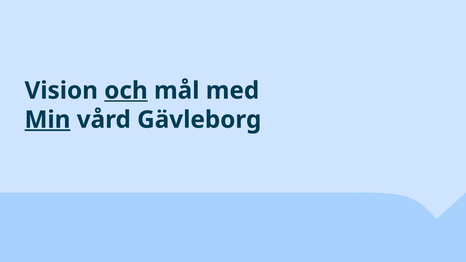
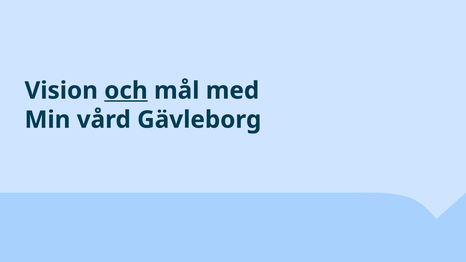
Min underline: present -> none
